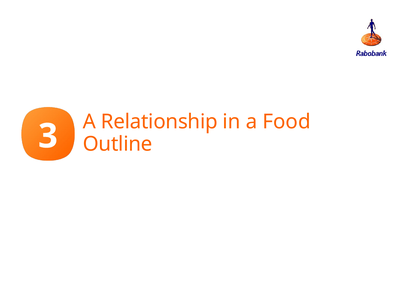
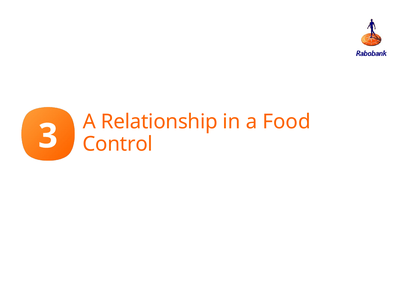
Outline: Outline -> Control
